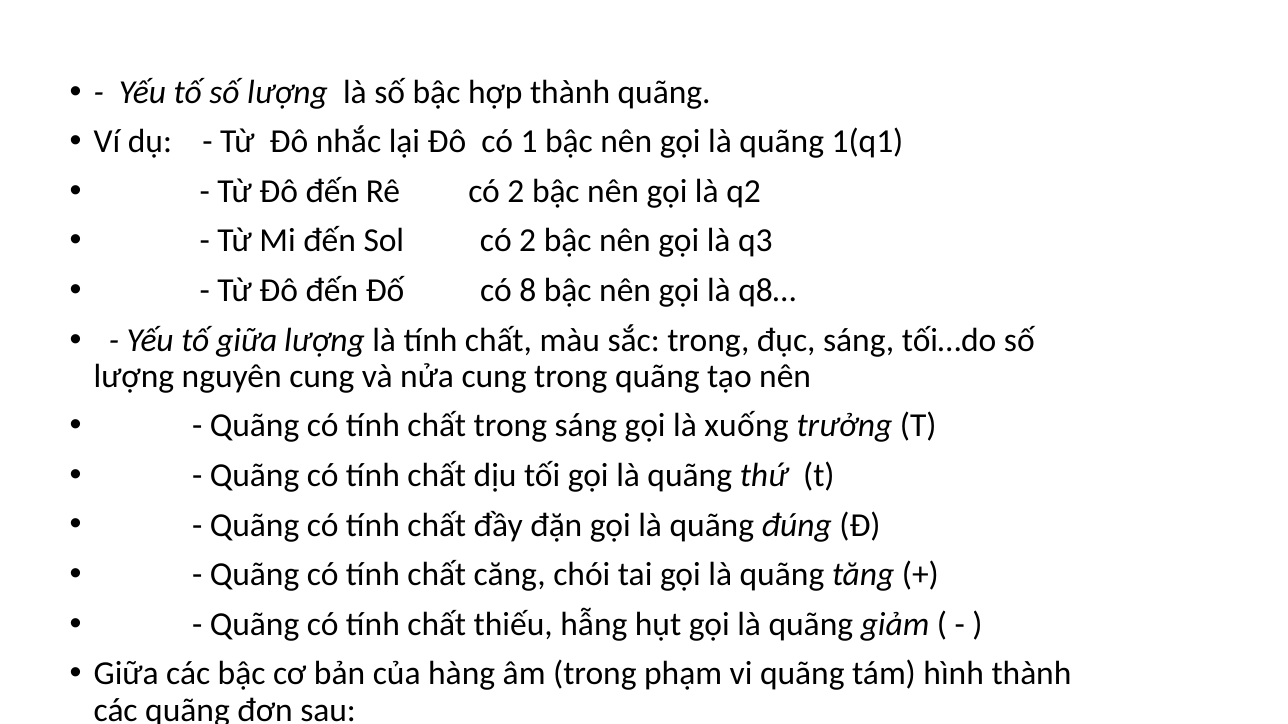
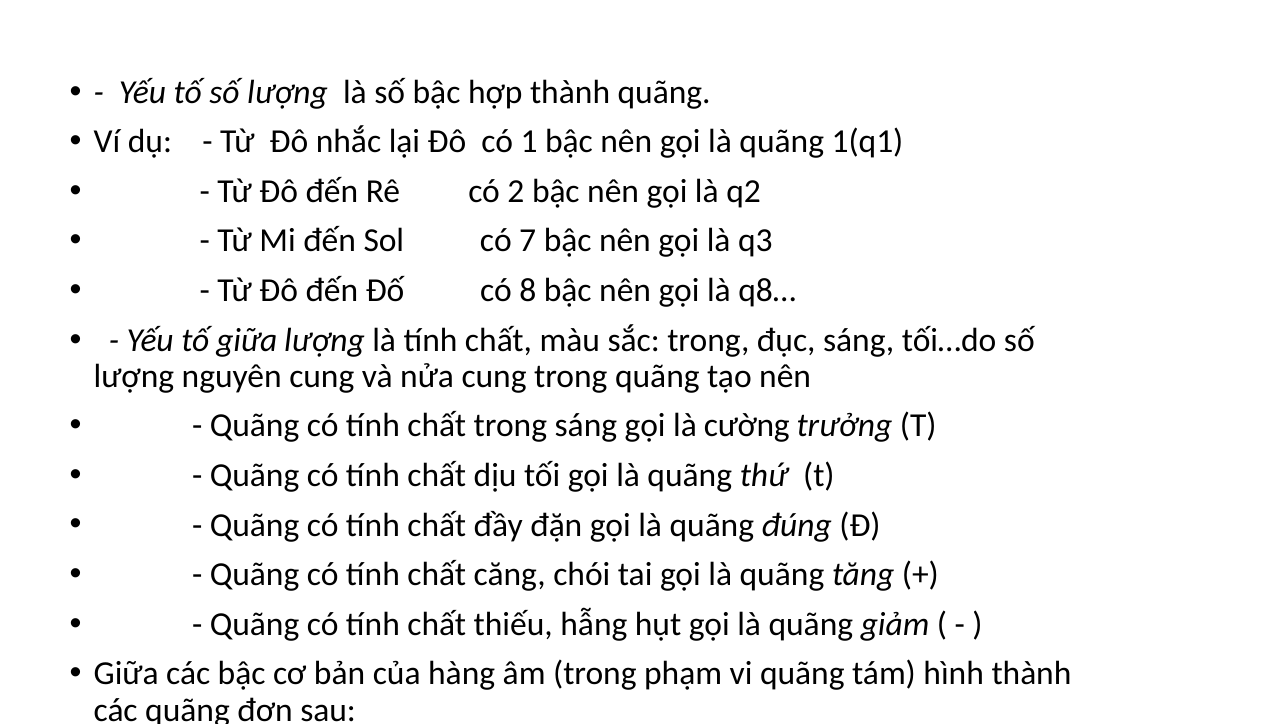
Sol có 2: 2 -> 7
xuống: xuống -> cường
